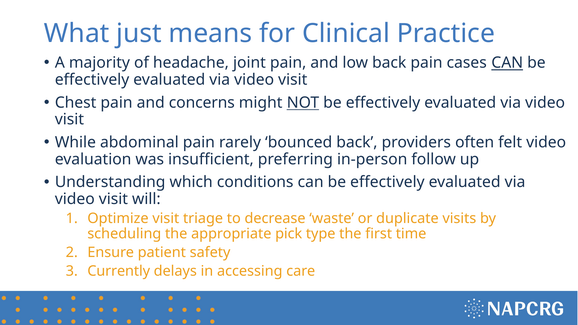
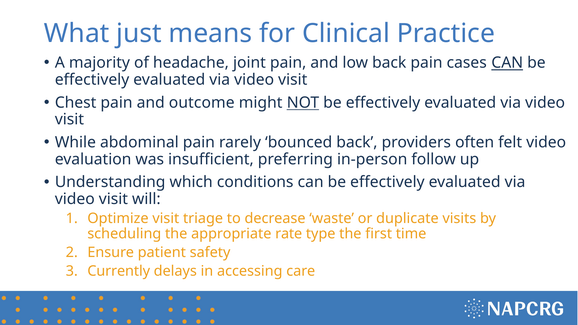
concerns: concerns -> outcome
pick: pick -> rate
